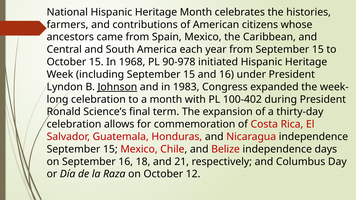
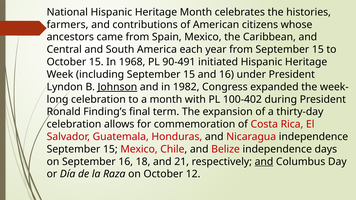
90-978: 90-978 -> 90-491
1983: 1983 -> 1982
Science’s: Science’s -> Finding’s
and at (264, 162) underline: none -> present
